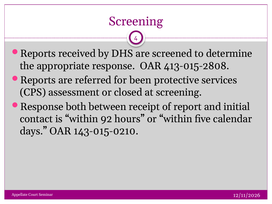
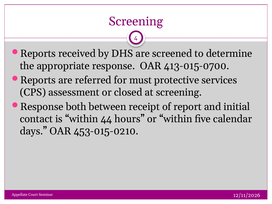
413-015-2808: 413-015-2808 -> 413-015-0700
been: been -> must
92: 92 -> 44
143-015-0210: 143-015-0210 -> 453-015-0210
